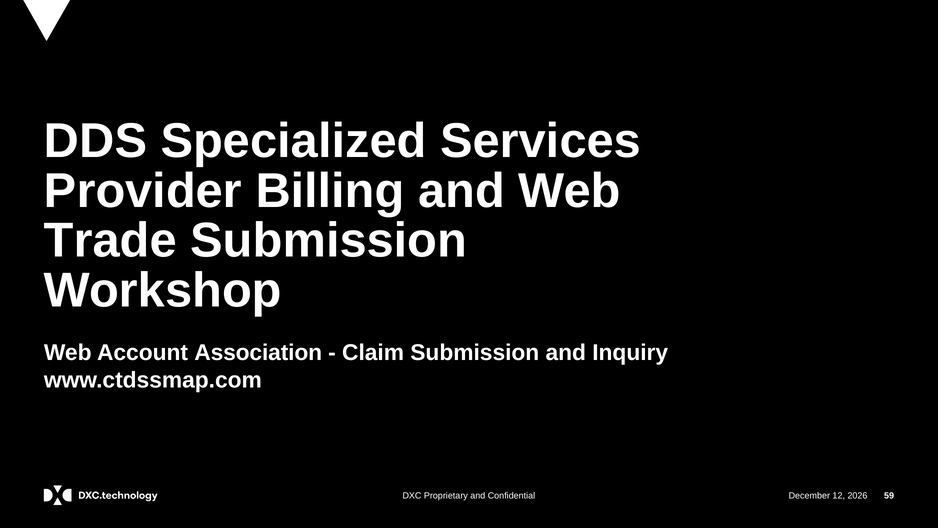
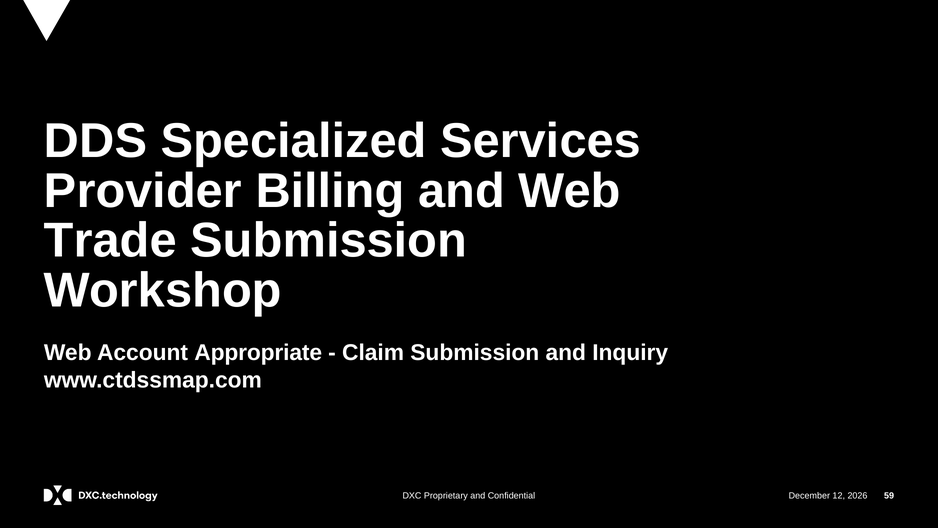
Association: Association -> Appropriate
